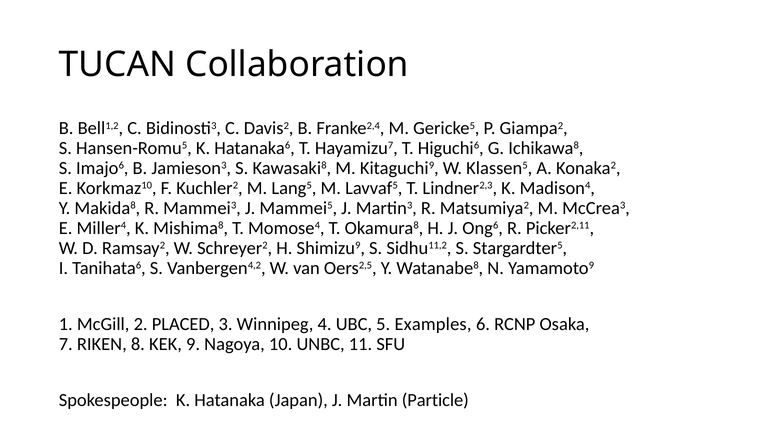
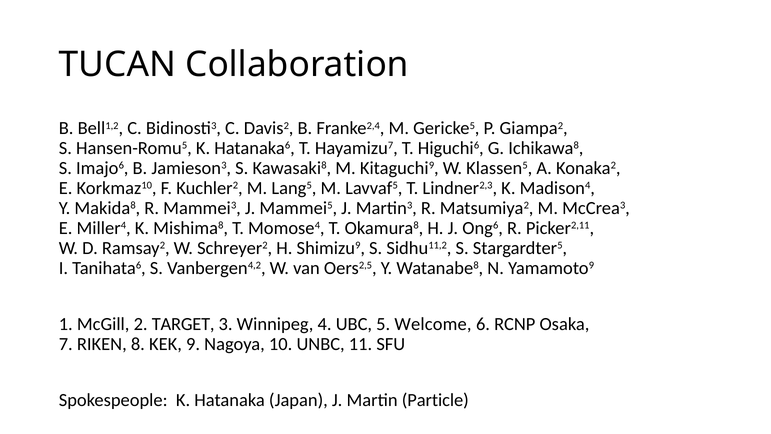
PLACED: PLACED -> TARGET
Examples: Examples -> Welcome
